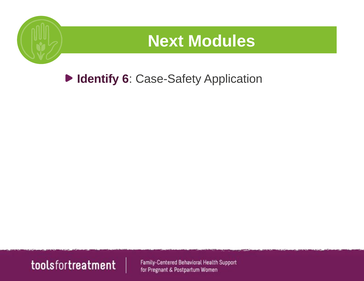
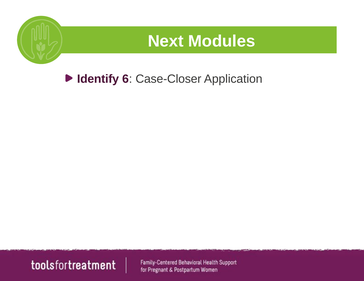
Case-Safety: Case-Safety -> Case-Closer
